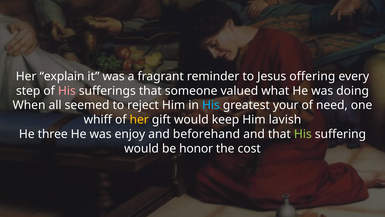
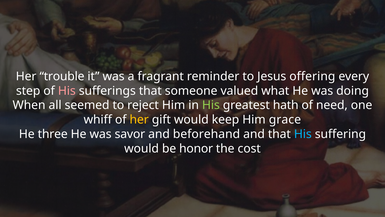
explain: explain -> trouble
His at (211, 105) colour: light blue -> light green
your: your -> hath
lavish: lavish -> grace
enjoy: enjoy -> savor
His at (303, 134) colour: light green -> light blue
